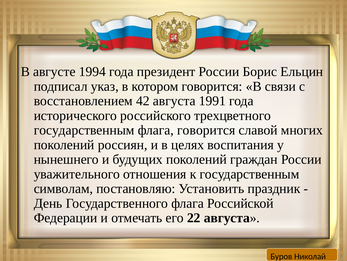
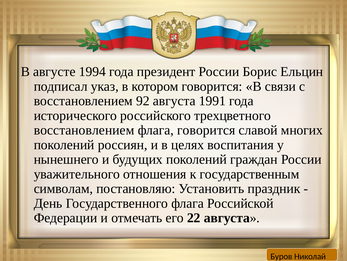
42: 42 -> 92
государственным at (84, 130): государственным -> восстановлением
